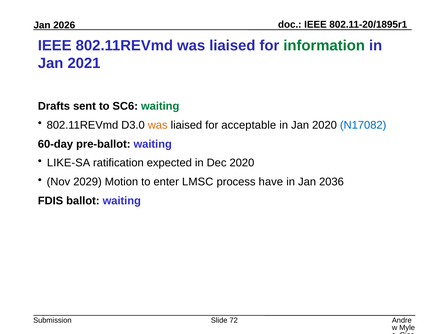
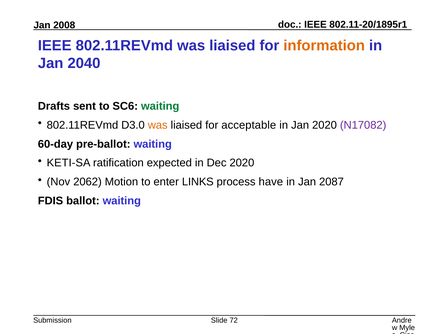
2026: 2026 -> 2008
information colour: green -> orange
2021: 2021 -> 2040
N17082 colour: blue -> purple
LIKE-SA: LIKE-SA -> KETI-SA
2029: 2029 -> 2062
LMSC: LMSC -> LINKS
2036: 2036 -> 2087
